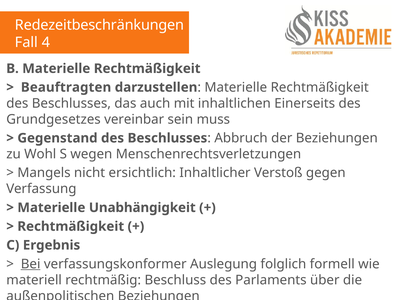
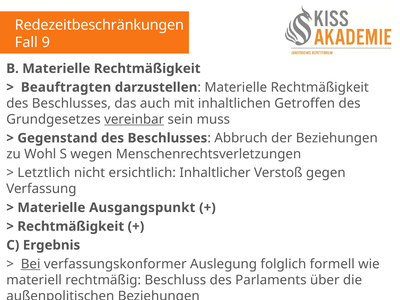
4: 4 -> 9
Einerseits: Einerseits -> Getroffen
vereinbar underline: none -> present
Mangels: Mangels -> Letztlich
Unabhängigkeit: Unabhängigkeit -> Ausgangspunkt
